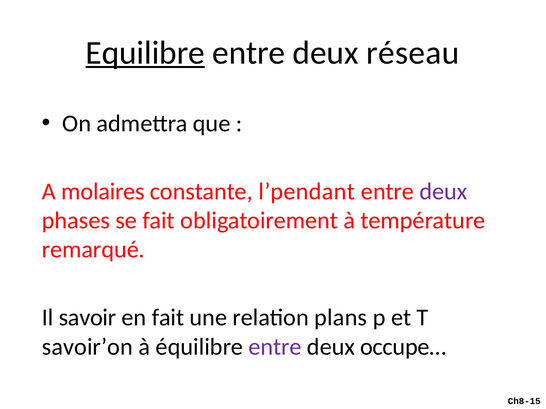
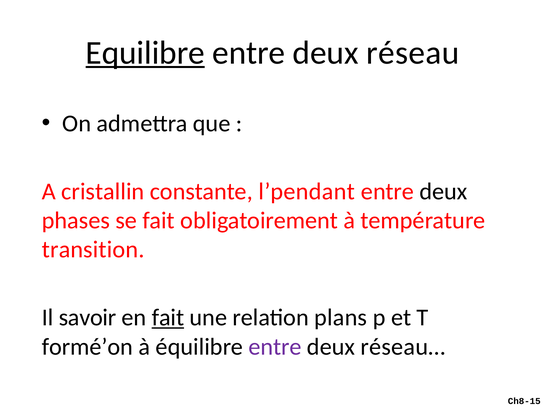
molaires: molaires -> cristallin
deux at (443, 192) colour: purple -> black
remarqué: remarqué -> transition
fait at (168, 318) underline: none -> present
savoir’on: savoir’on -> formé’on
occupe…: occupe… -> réseau…
